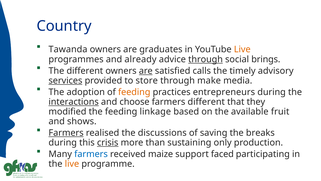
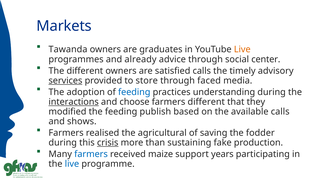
Country: Country -> Markets
through at (206, 59) underline: present -> none
brings: brings -> center
are at (146, 71) underline: present -> none
make: make -> faced
feeding at (134, 92) colour: orange -> blue
entrepreneurs: entrepreneurs -> understanding
linkage: linkage -> publish
available fruit: fruit -> calls
Farmers at (66, 133) underline: present -> none
discussions: discussions -> agricultural
breaks: breaks -> fodder
only: only -> fake
faced: faced -> years
live at (72, 164) colour: orange -> blue
